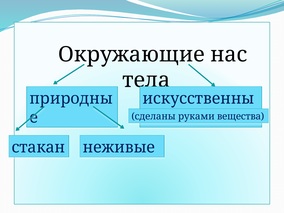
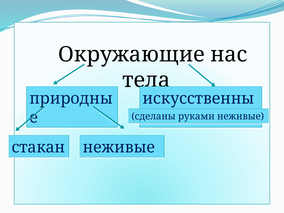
руками вещества: вещества -> неживые
